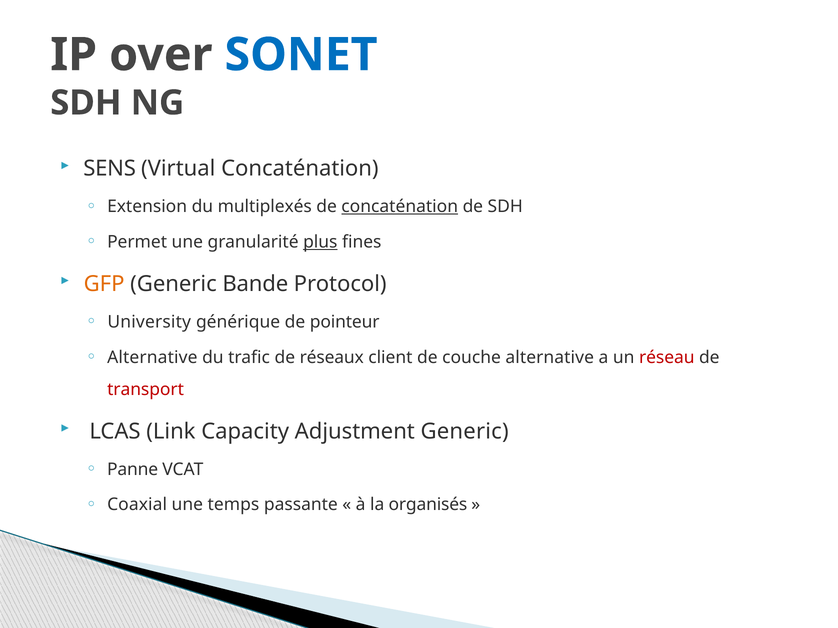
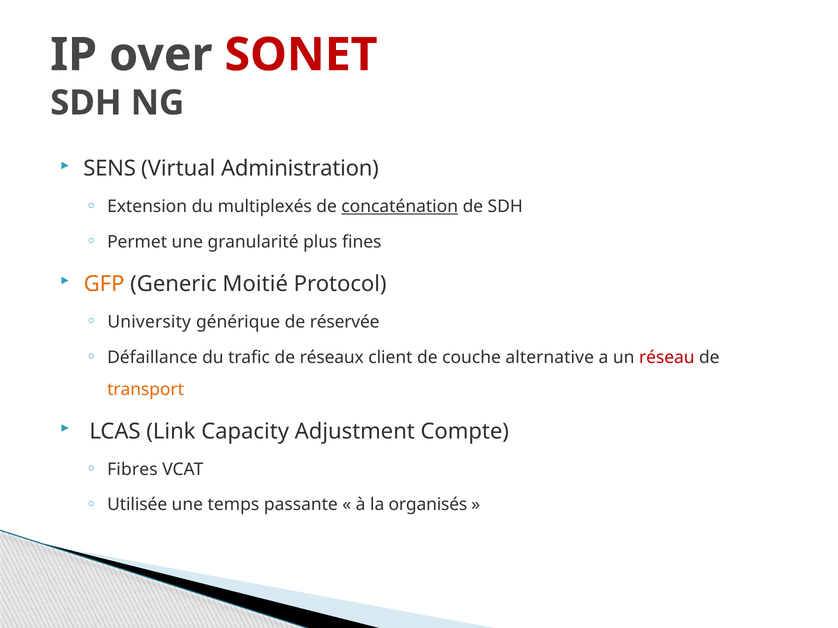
SONET colour: blue -> red
Virtual Concaténation: Concaténation -> Administration
plus underline: present -> none
Bande: Bande -> Moitié
pointeur: pointeur -> réservée
Alternative at (152, 358): Alternative -> Défaillance
transport colour: red -> orange
Adjustment Generic: Generic -> Compte
Panne: Panne -> Fibres
Coaxial: Coaxial -> Utilisée
